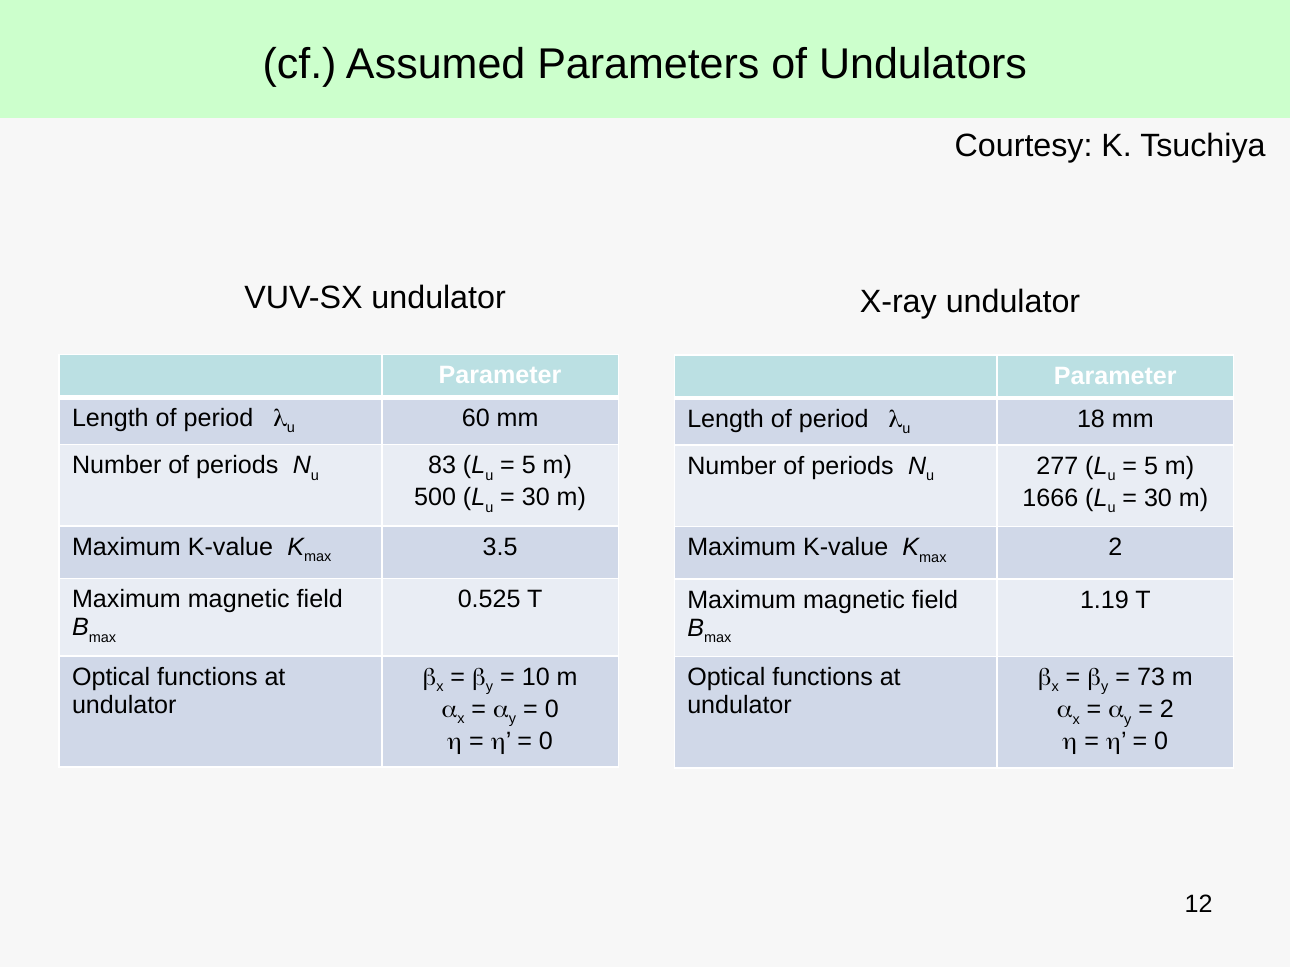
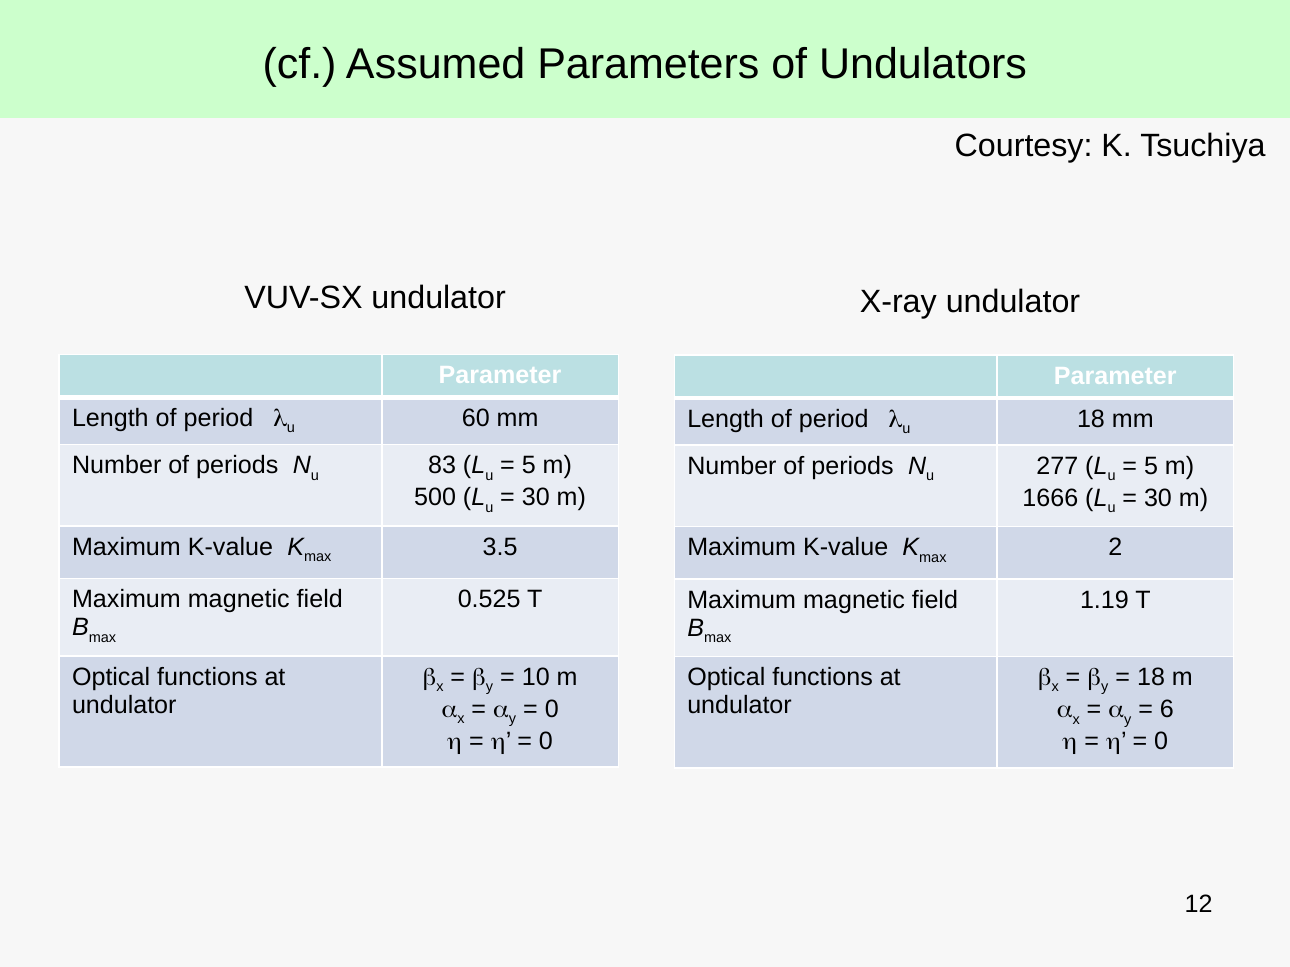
73 at (1151, 678): 73 -> 18
2 at (1167, 710): 2 -> 6
